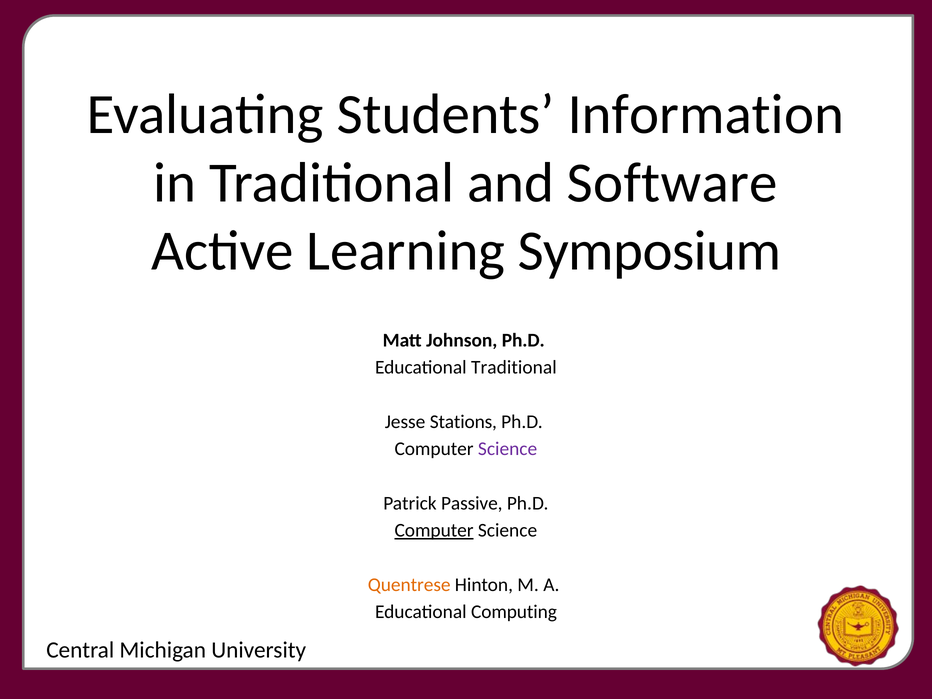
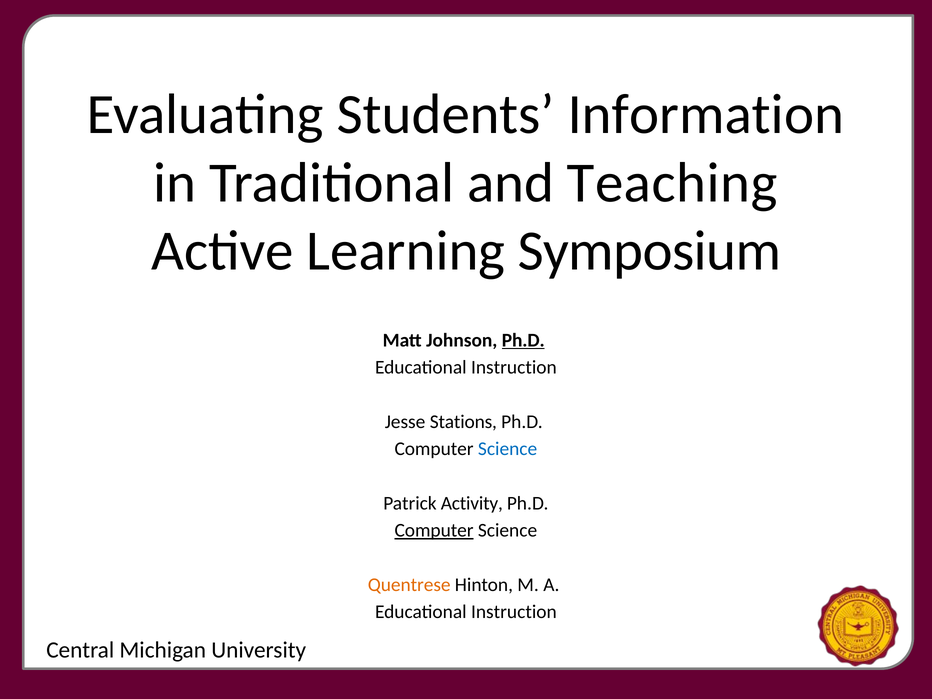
Software: Software -> Teaching
Ph.D at (523, 340) underline: none -> present
Traditional at (514, 367): Traditional -> Instruction
Science at (508, 449) colour: purple -> blue
Passive: Passive -> Activity
Computing at (514, 612): Computing -> Instruction
